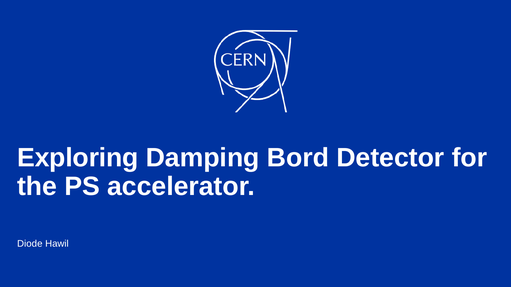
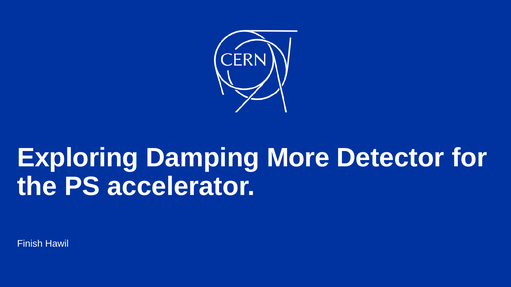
Bord: Bord -> More
Diode: Diode -> Finish
